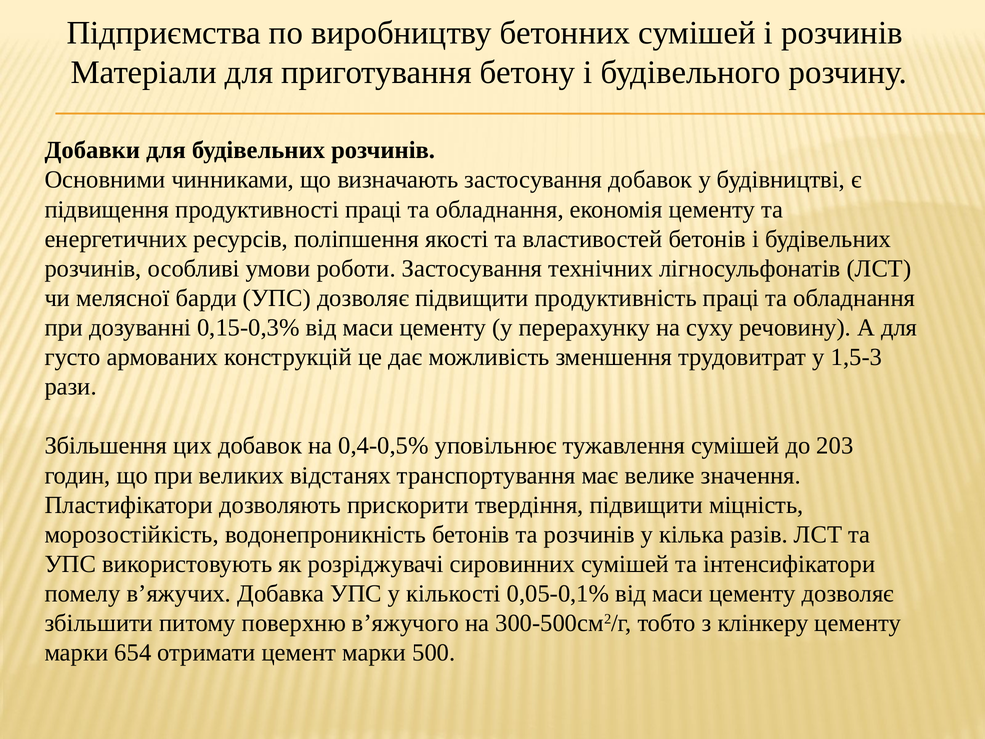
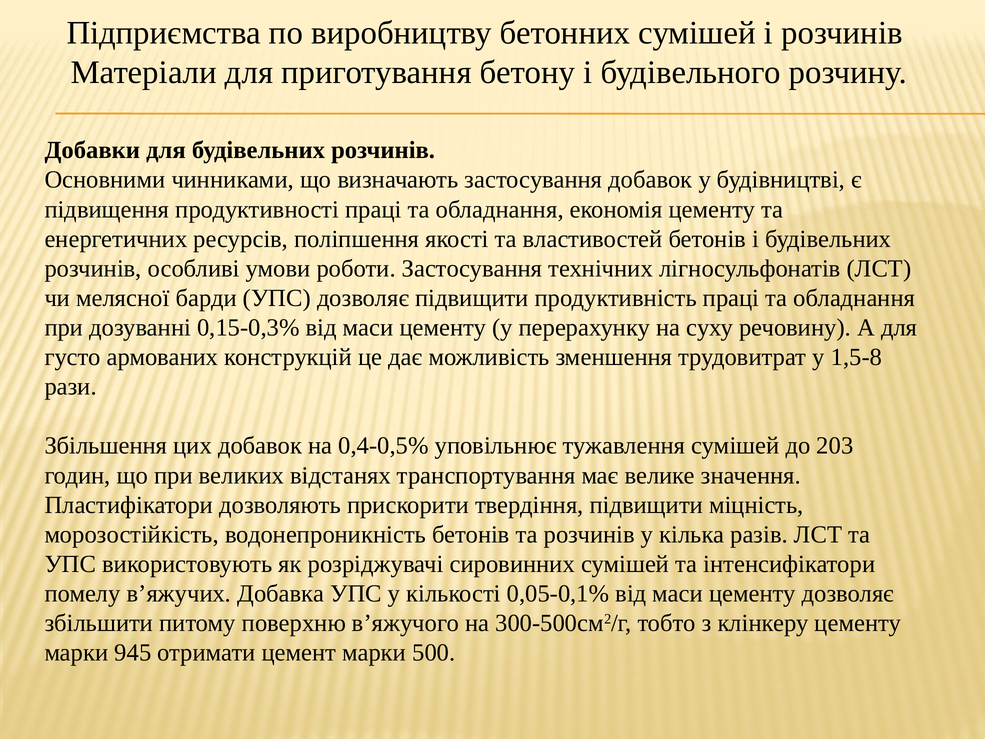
1,5-3: 1,5-3 -> 1,5-8
654: 654 -> 945
